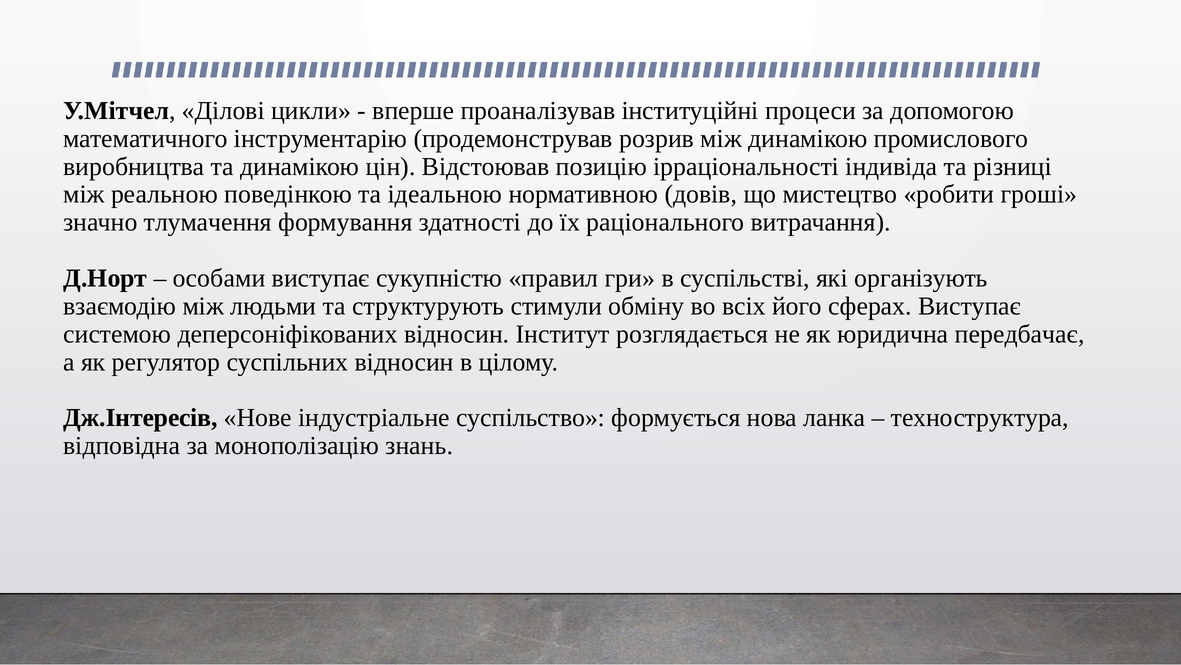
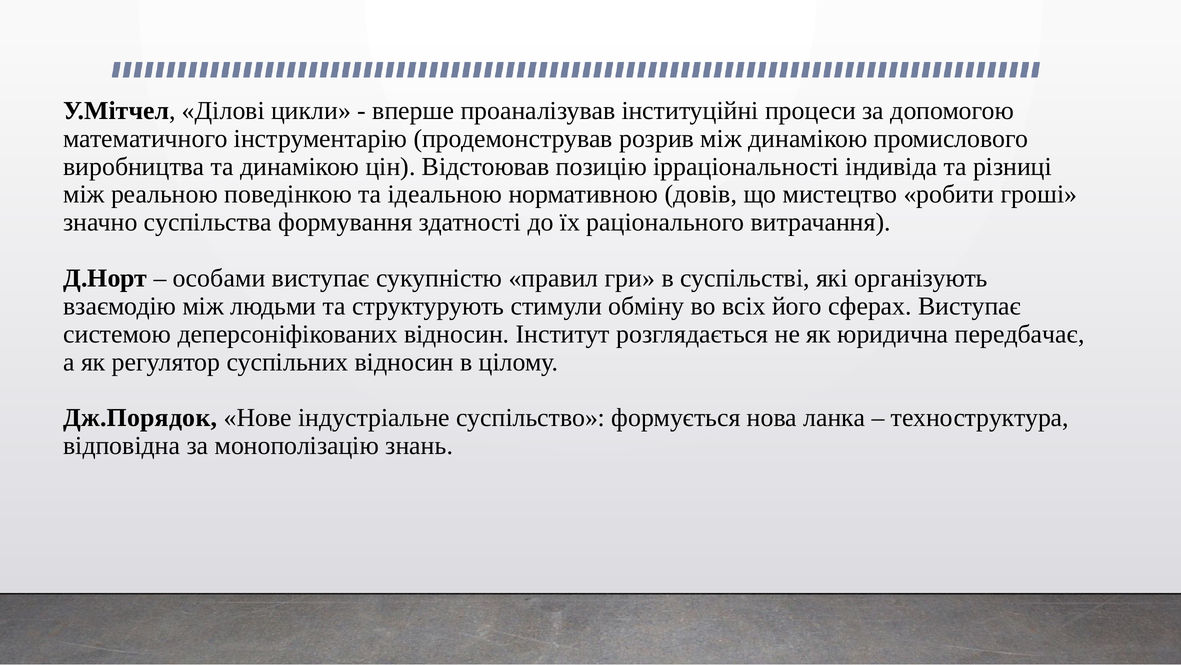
тлумачення: тлумачення -> суспільства
Дж.Інтересів: Дж.Інтересів -> Дж.Порядок
